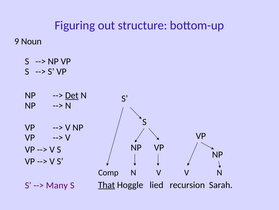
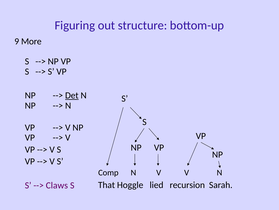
Noun: Noun -> More
Many: Many -> Claws
That underline: present -> none
